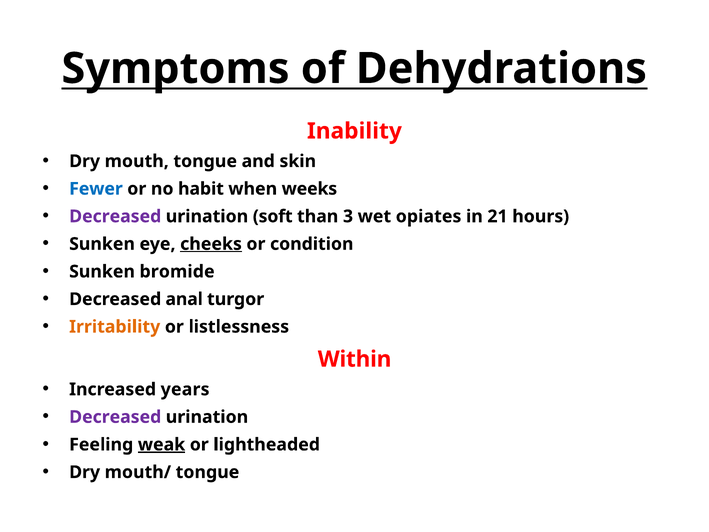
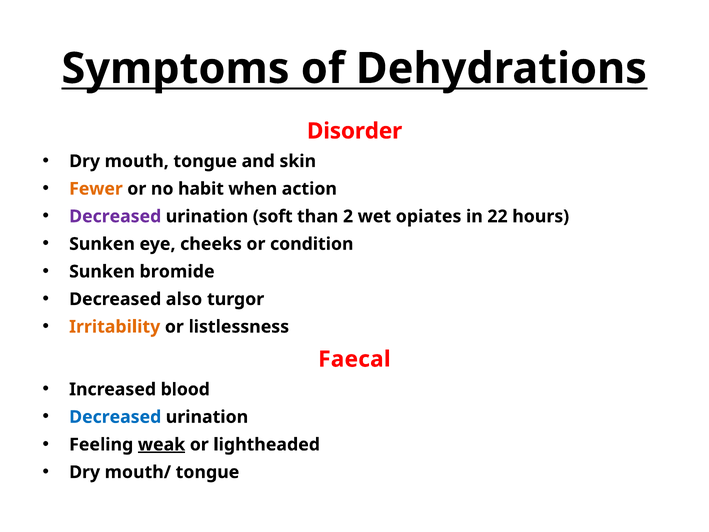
Inability: Inability -> Disorder
Fewer colour: blue -> orange
weeks: weeks -> action
3: 3 -> 2
21: 21 -> 22
cheeks underline: present -> none
anal: anal -> also
Within: Within -> Faecal
years: years -> blood
Decreased at (115, 417) colour: purple -> blue
